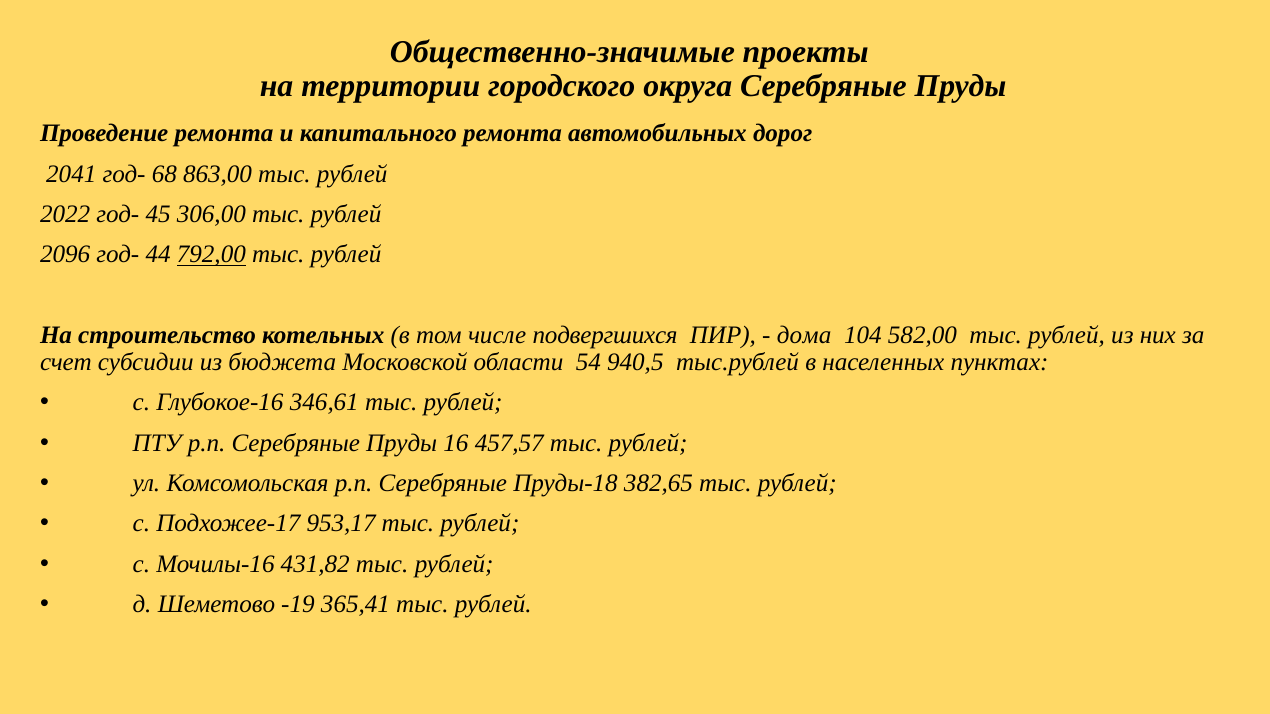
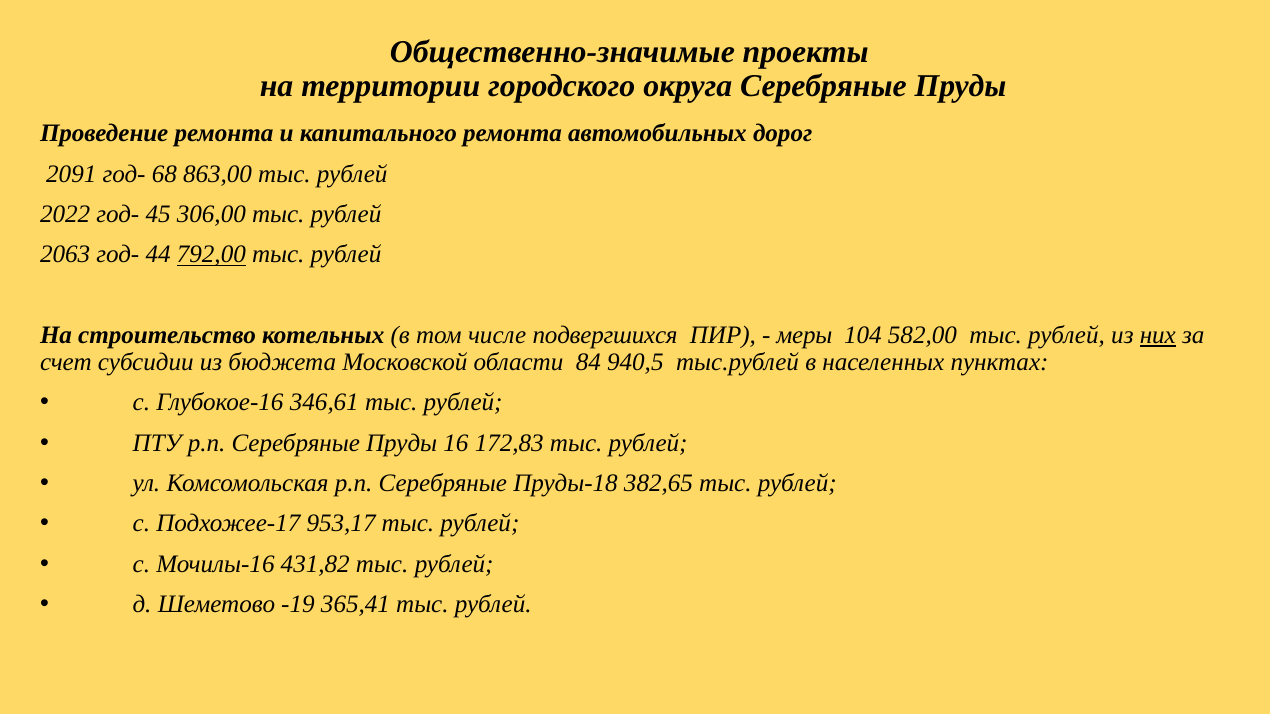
2041: 2041 -> 2091
2096: 2096 -> 2063
дома: дома -> меры
них underline: none -> present
54: 54 -> 84
457,57: 457,57 -> 172,83
